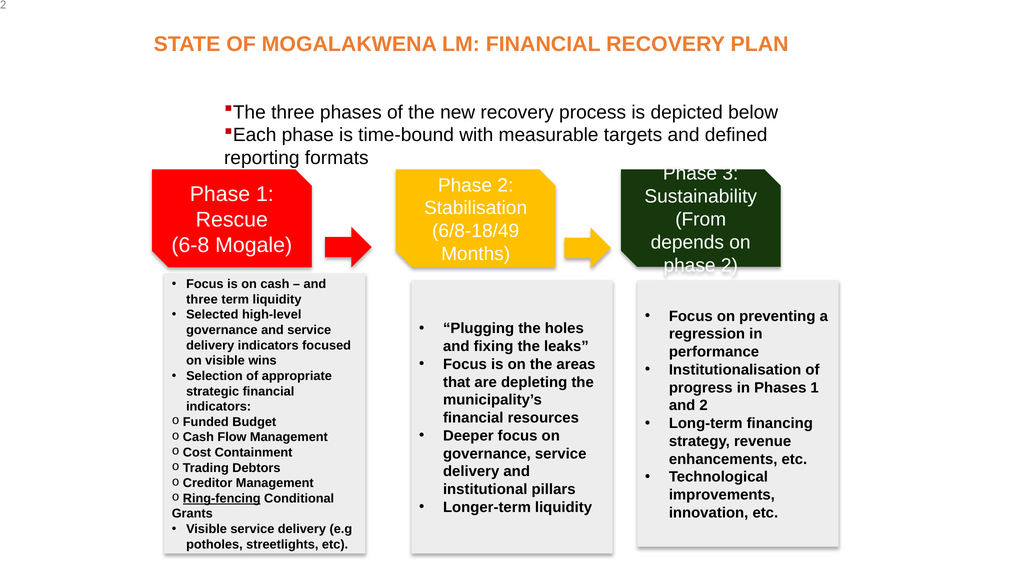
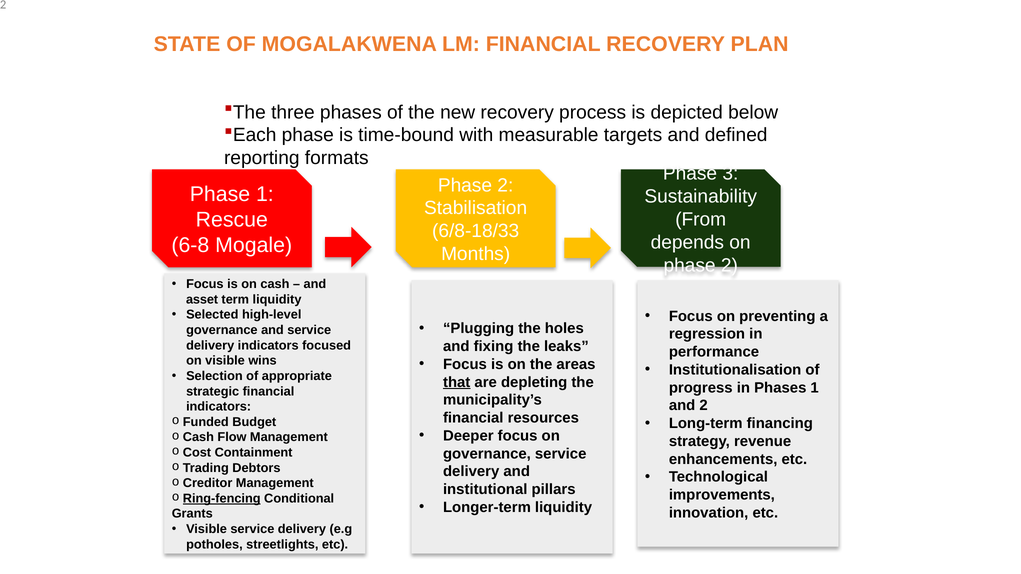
6/8-18/49: 6/8-18/49 -> 6/8-18/33
three at (202, 300): three -> asset
that underline: none -> present
